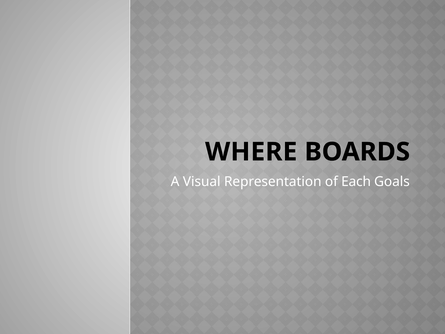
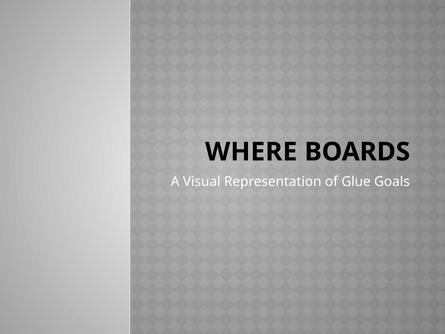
Each: Each -> Glue
